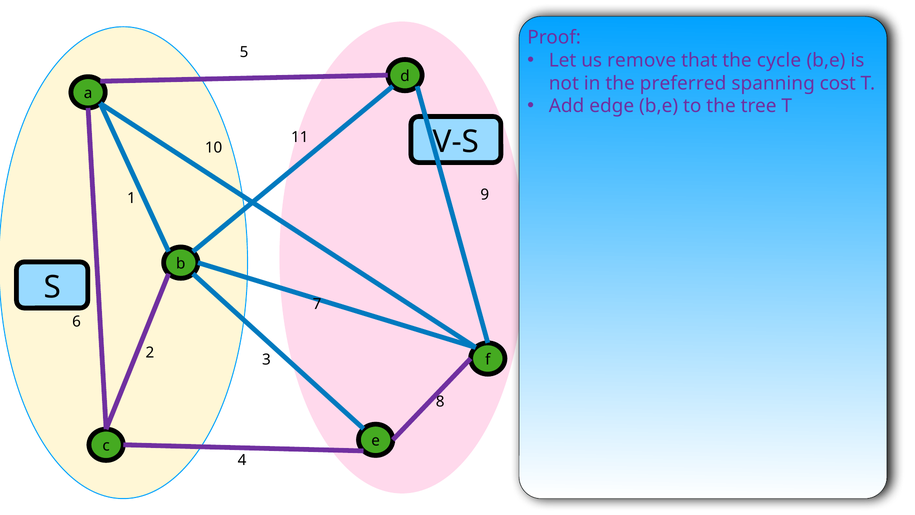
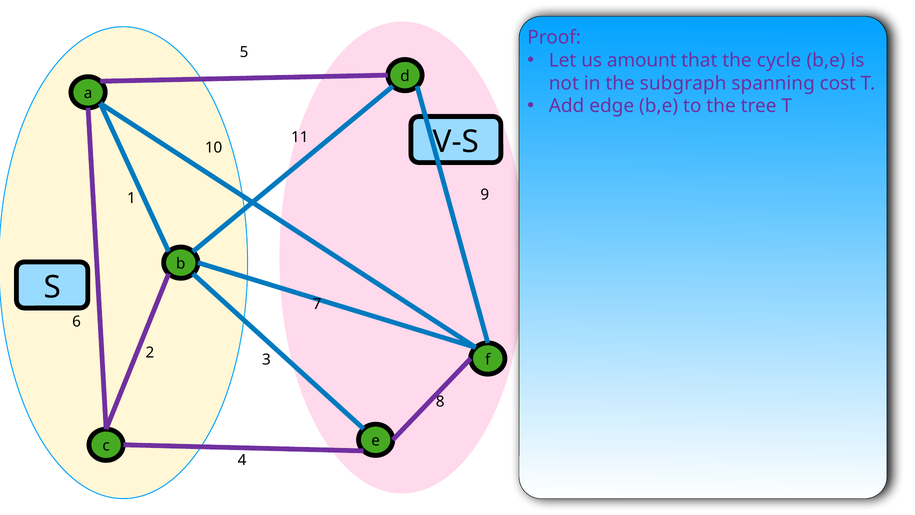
remove: remove -> amount
preferred: preferred -> subgraph
